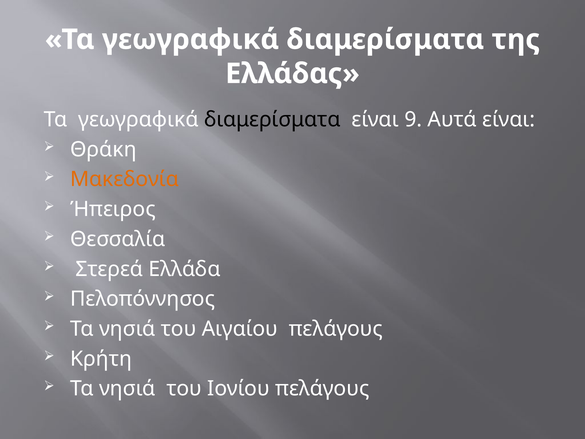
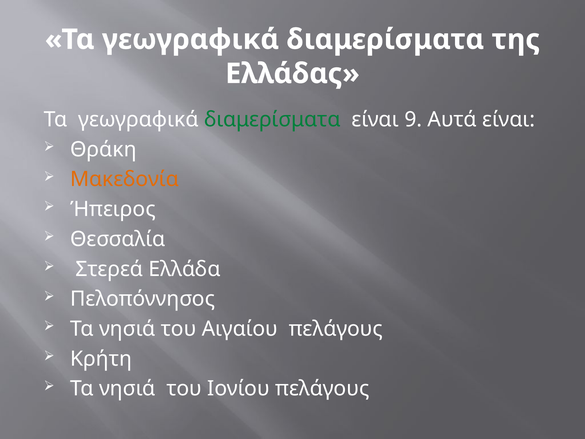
διαμερίσματα at (272, 119) colour: black -> green
